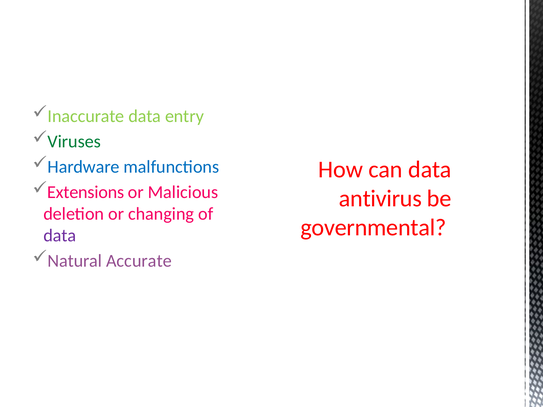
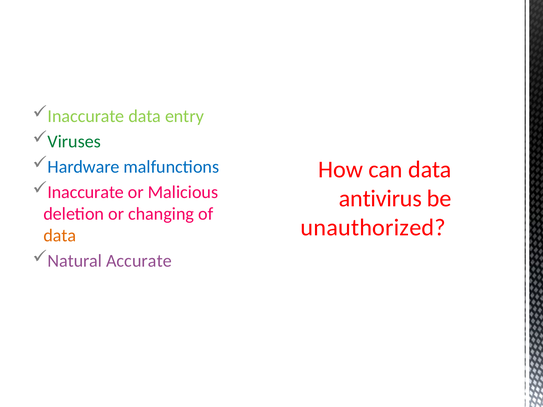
Extensions at (86, 192): Extensions -> Inaccurate
governmental: governmental -> unauthorized
data at (60, 236) colour: purple -> orange
